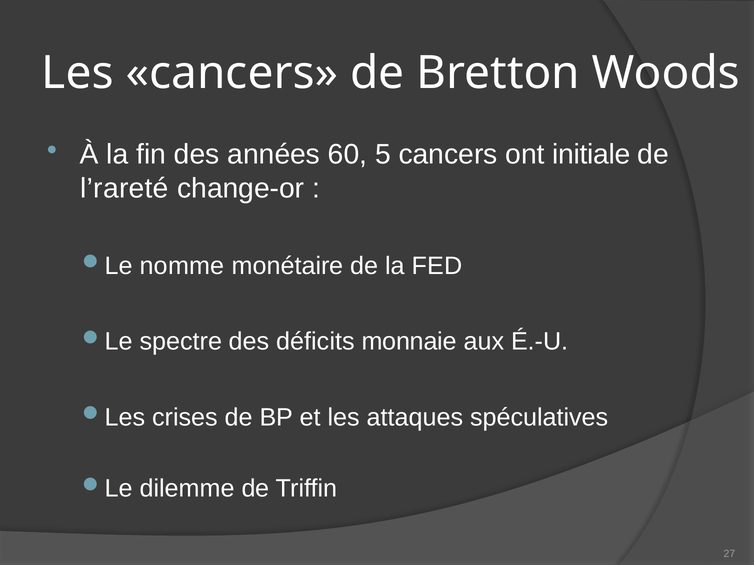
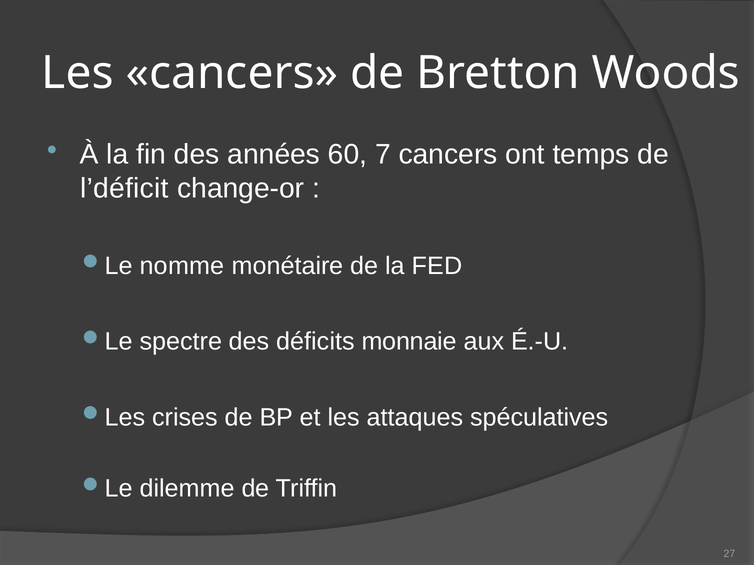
5: 5 -> 7
initiale: initiale -> temps
l’rareté: l’rareté -> l’déficit
